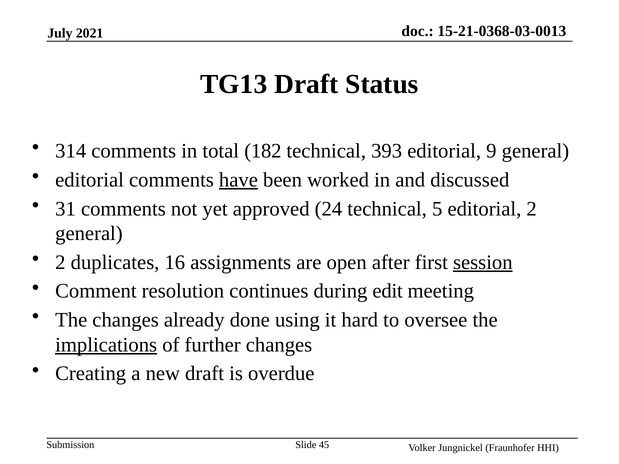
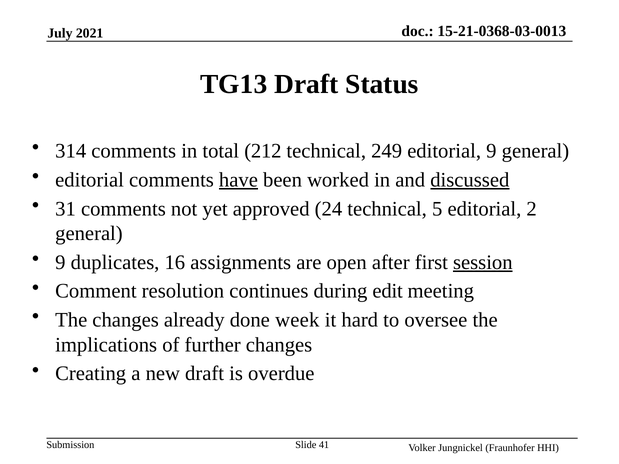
182: 182 -> 212
393: 393 -> 249
discussed underline: none -> present
2 at (60, 262): 2 -> 9
using: using -> week
implications underline: present -> none
45: 45 -> 41
